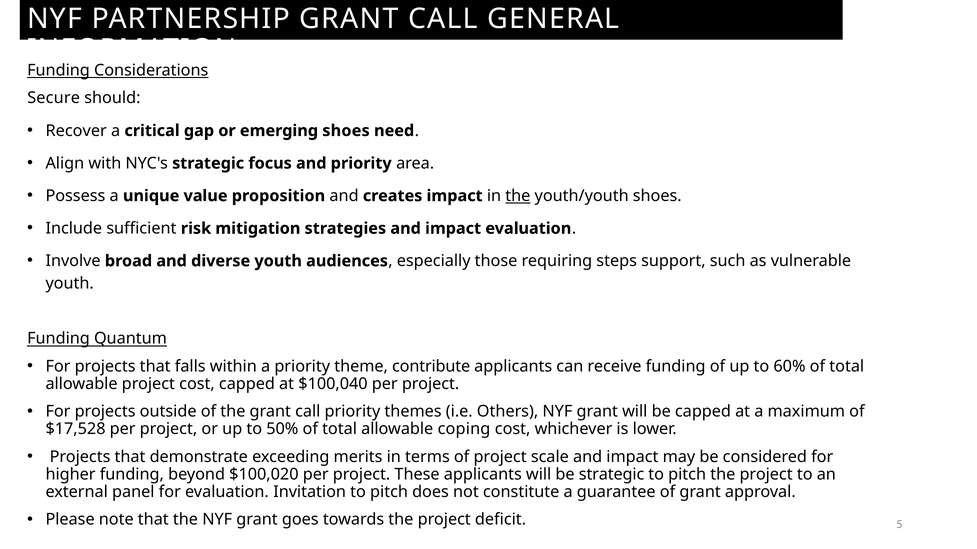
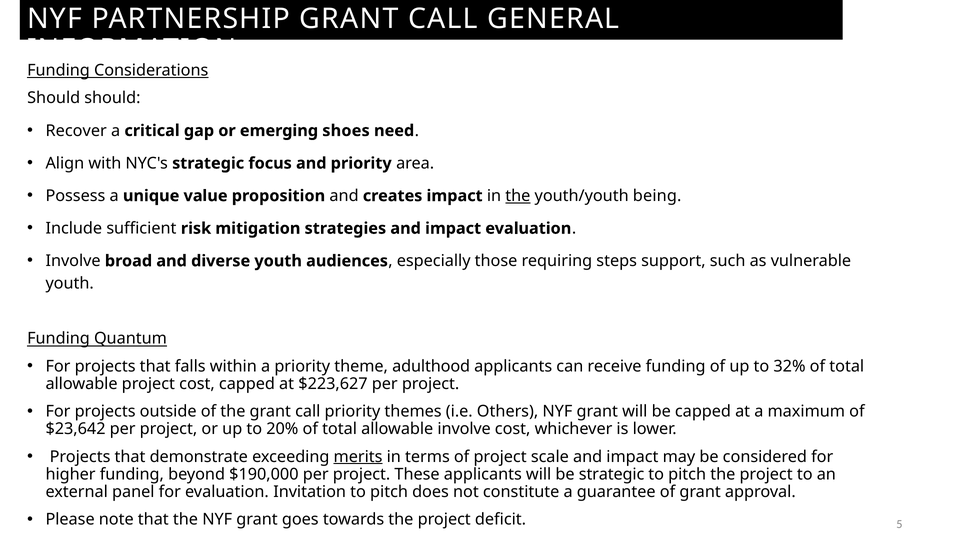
Secure at (54, 98): Secure -> Should
youth/youth shoes: shoes -> being
contribute: contribute -> adulthood
60%: 60% -> 32%
$100,040: $100,040 -> $223,627
$17,528: $17,528 -> $23,642
50%: 50% -> 20%
allowable coping: coping -> involve
merits underline: none -> present
$100,020: $100,020 -> $190,000
